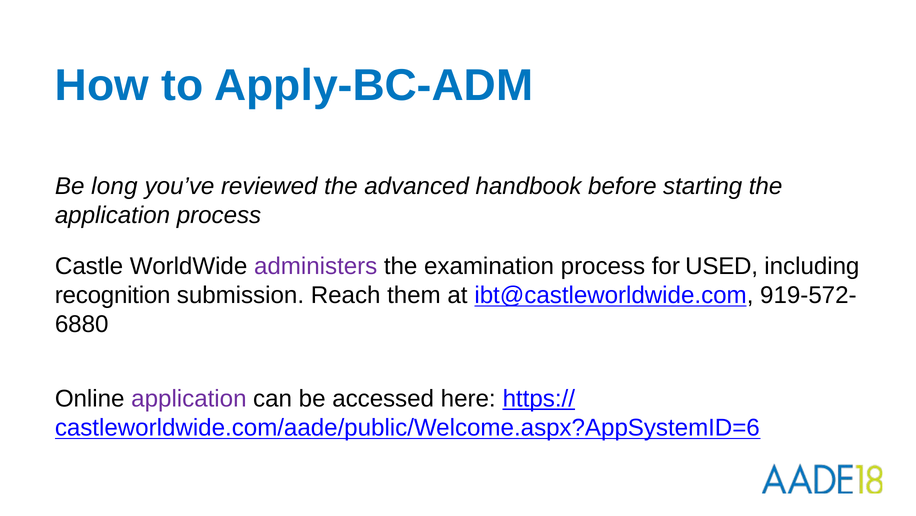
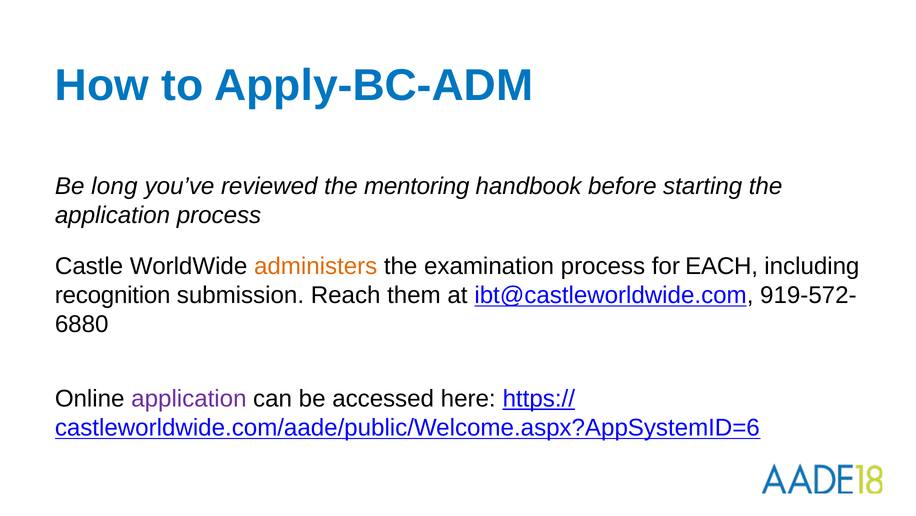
advanced: advanced -> mentoring
administers colour: purple -> orange
USED: USED -> EACH
